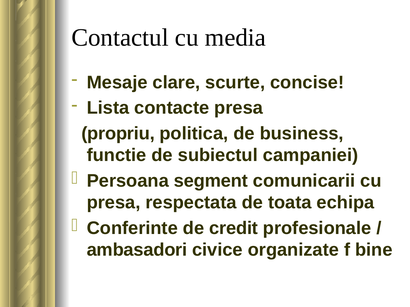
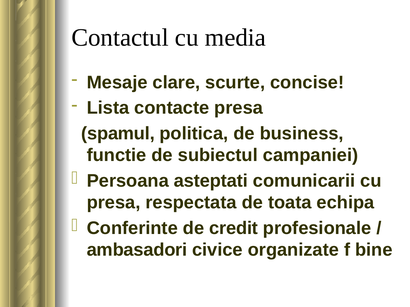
propriu: propriu -> spamul
segment: segment -> asteptati
